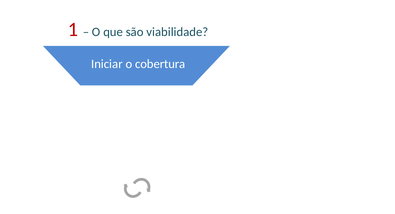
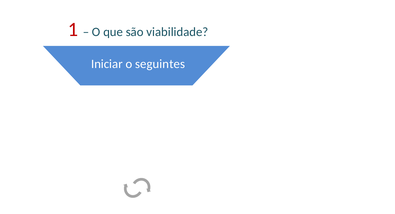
cobertura: cobertura -> seguintes
